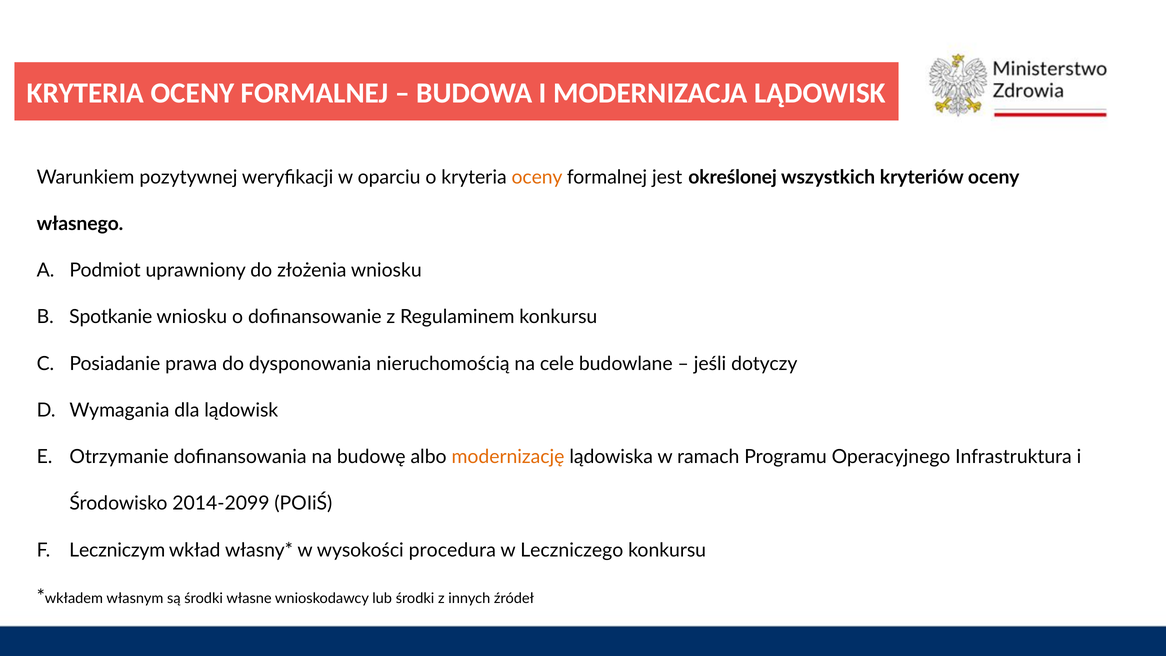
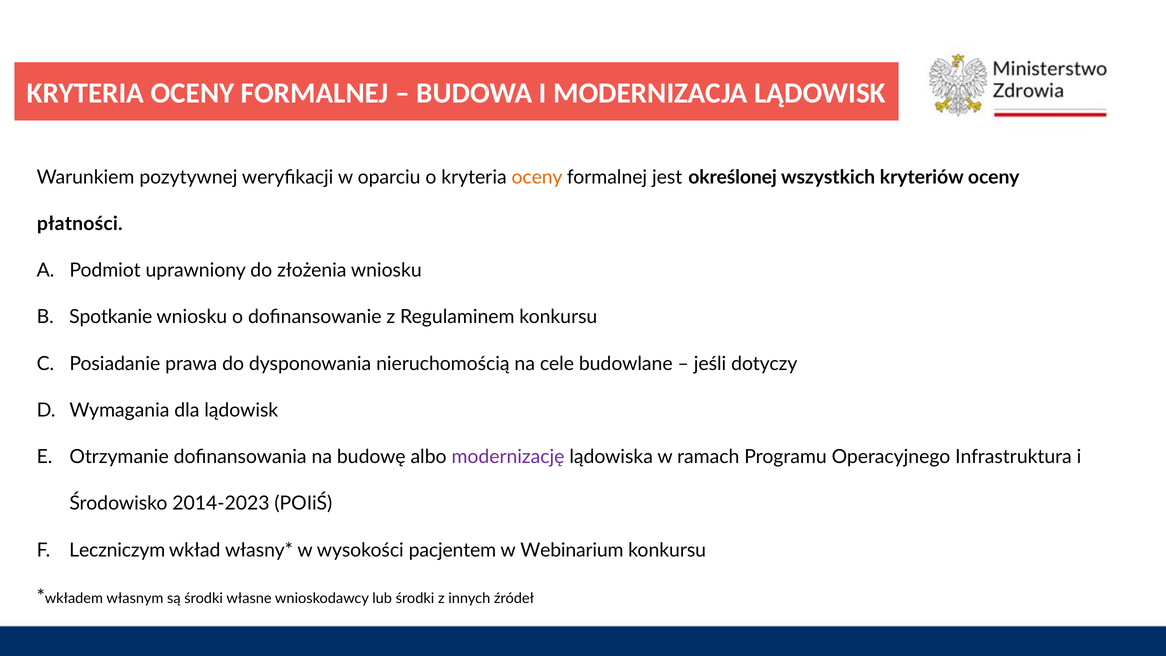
własnego: własnego -> płatności
modernizację colour: orange -> purple
2014-2099: 2014-2099 -> 2014-2023
procedura: procedura -> pacjentem
Leczniczego: Leczniczego -> Webinarium
